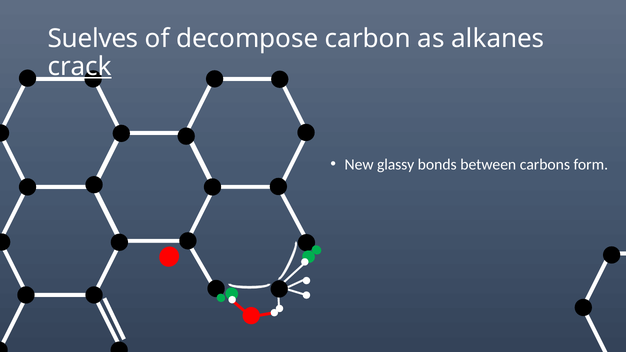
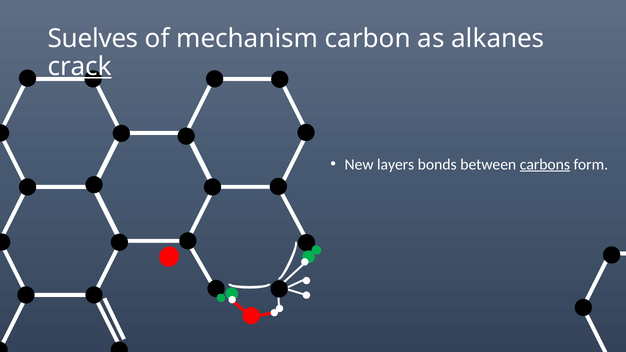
decompose: decompose -> mechanism
glassy: glassy -> layers
carbons underline: none -> present
